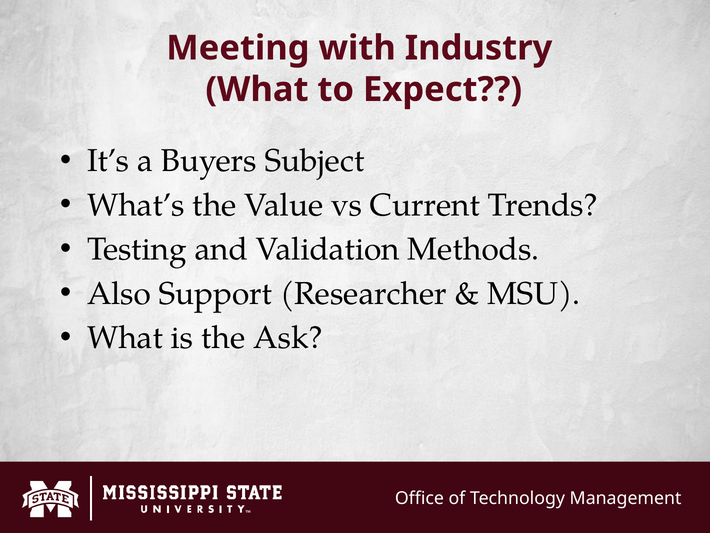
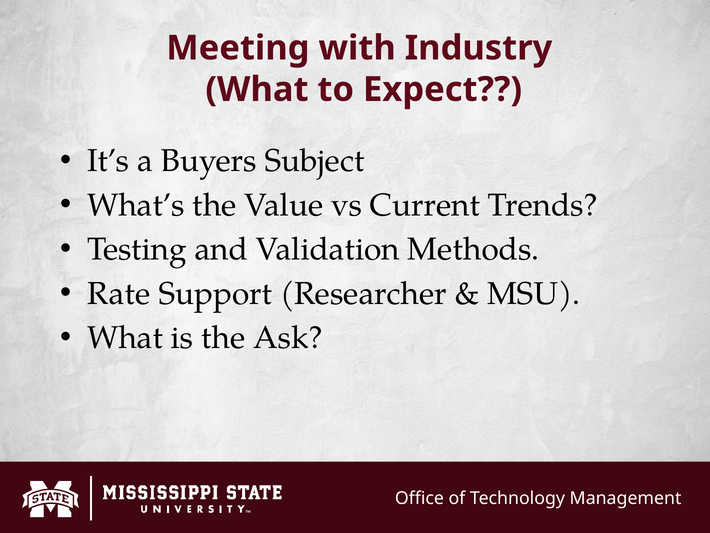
Also: Also -> Rate
